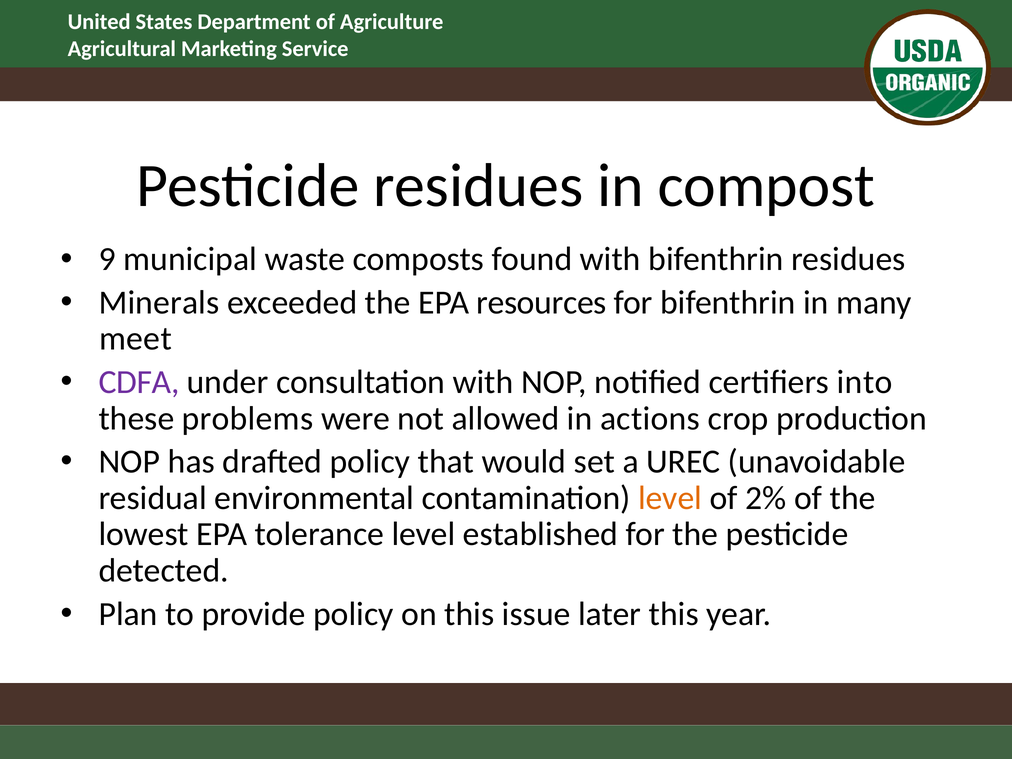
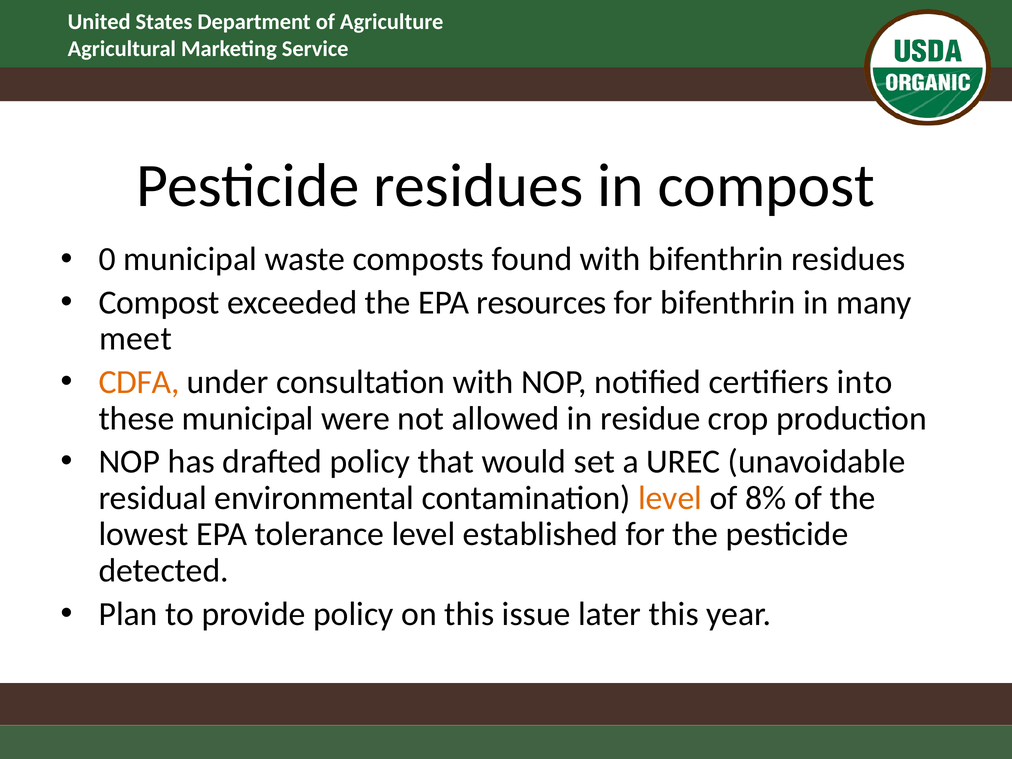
9: 9 -> 0
Minerals at (159, 302): Minerals -> Compost
CDFA colour: purple -> orange
these problems: problems -> municipal
actions: actions -> residue
2%: 2% -> 8%
